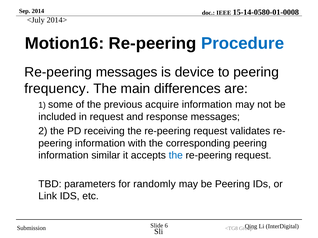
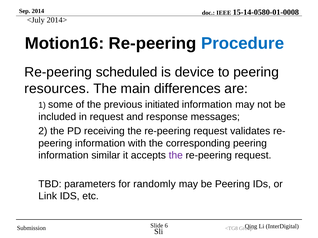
Re-peering messages: messages -> scheduled
frequency: frequency -> resources
acquire: acquire -> initiated
the at (176, 156) colour: blue -> purple
